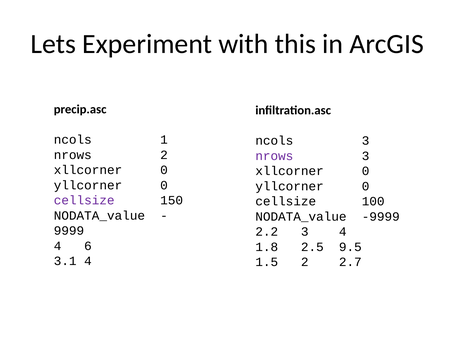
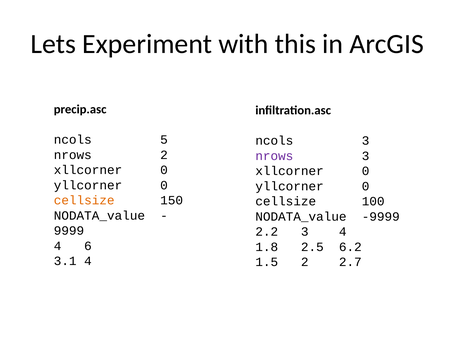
1: 1 -> 5
cellsize at (84, 201) colour: purple -> orange
9.5: 9.5 -> 6.2
